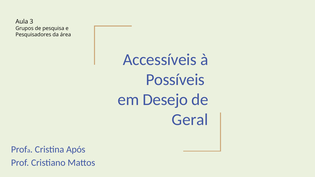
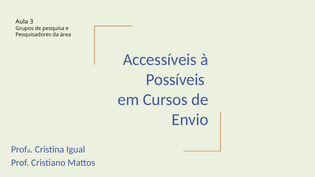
Desejo: Desejo -> Cursos
Geral: Geral -> Envio
Após: Após -> Igual
